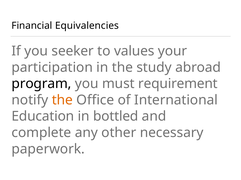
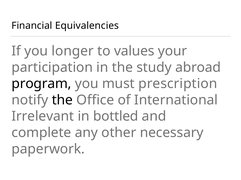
seeker: seeker -> longer
requirement: requirement -> prescription
the at (62, 100) colour: orange -> black
Education: Education -> Irrelevant
